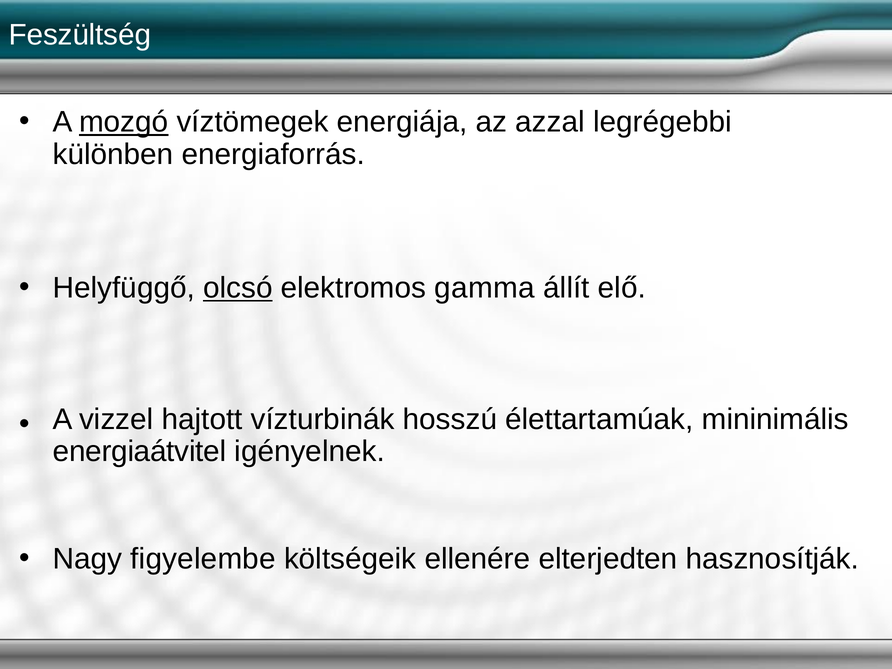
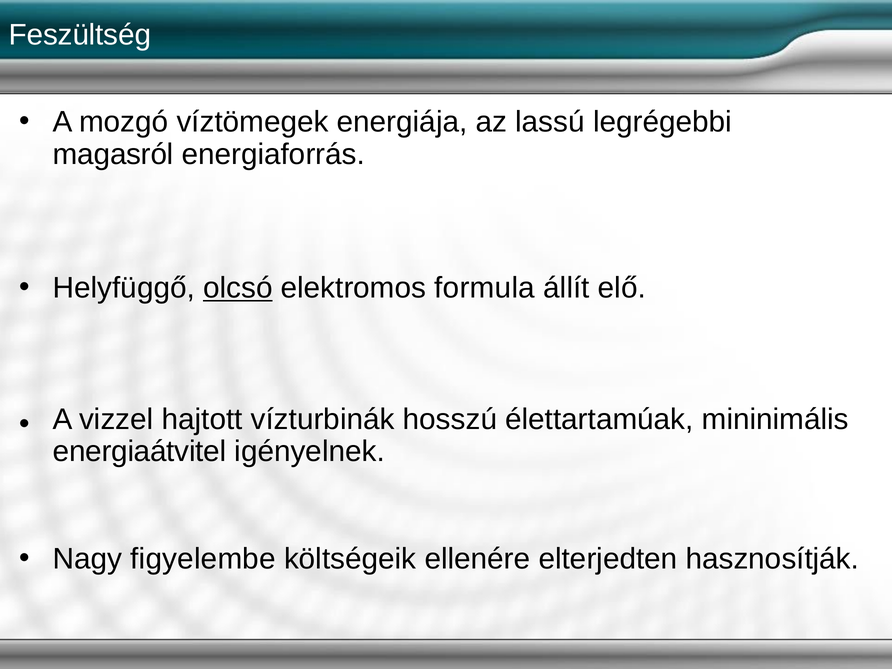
mozgó underline: present -> none
azzal: azzal -> lassú
különben: különben -> magasról
gamma: gamma -> formula
